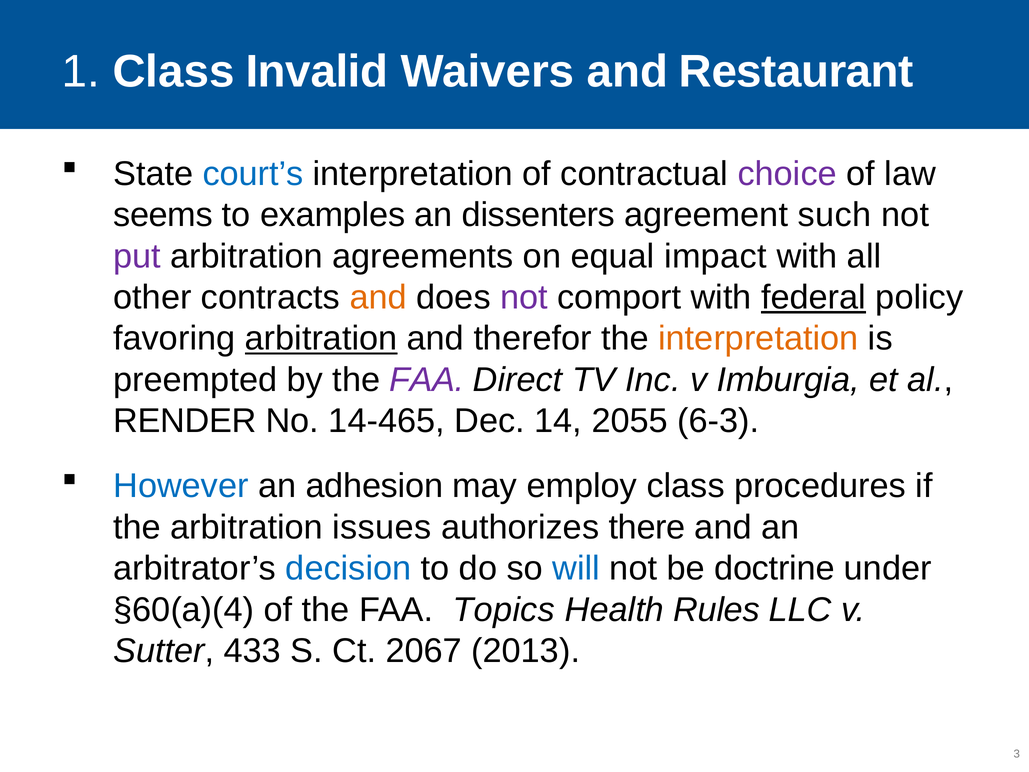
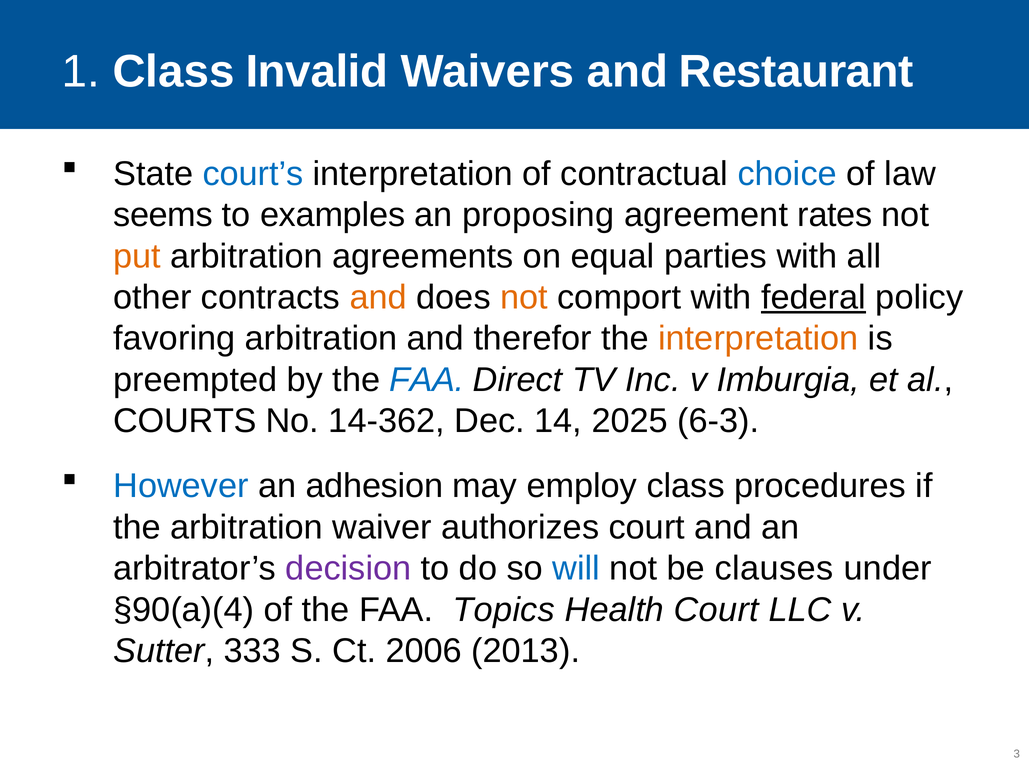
choice colour: purple -> blue
dissenters: dissenters -> proposing
such: such -> rates
put colour: purple -> orange
impact: impact -> parties
not at (524, 297) colour: purple -> orange
arbitration at (321, 339) underline: present -> none
FAA at (427, 380) colour: purple -> blue
RENDER: RENDER -> COURTS
14-465: 14-465 -> 14-362
2055: 2055 -> 2025
issues: issues -> waiver
authorizes there: there -> court
decision colour: blue -> purple
doctrine: doctrine -> clauses
§60(a)(4: §60(a)(4 -> §90(a)(4
Health Rules: Rules -> Court
433: 433 -> 333
2067: 2067 -> 2006
